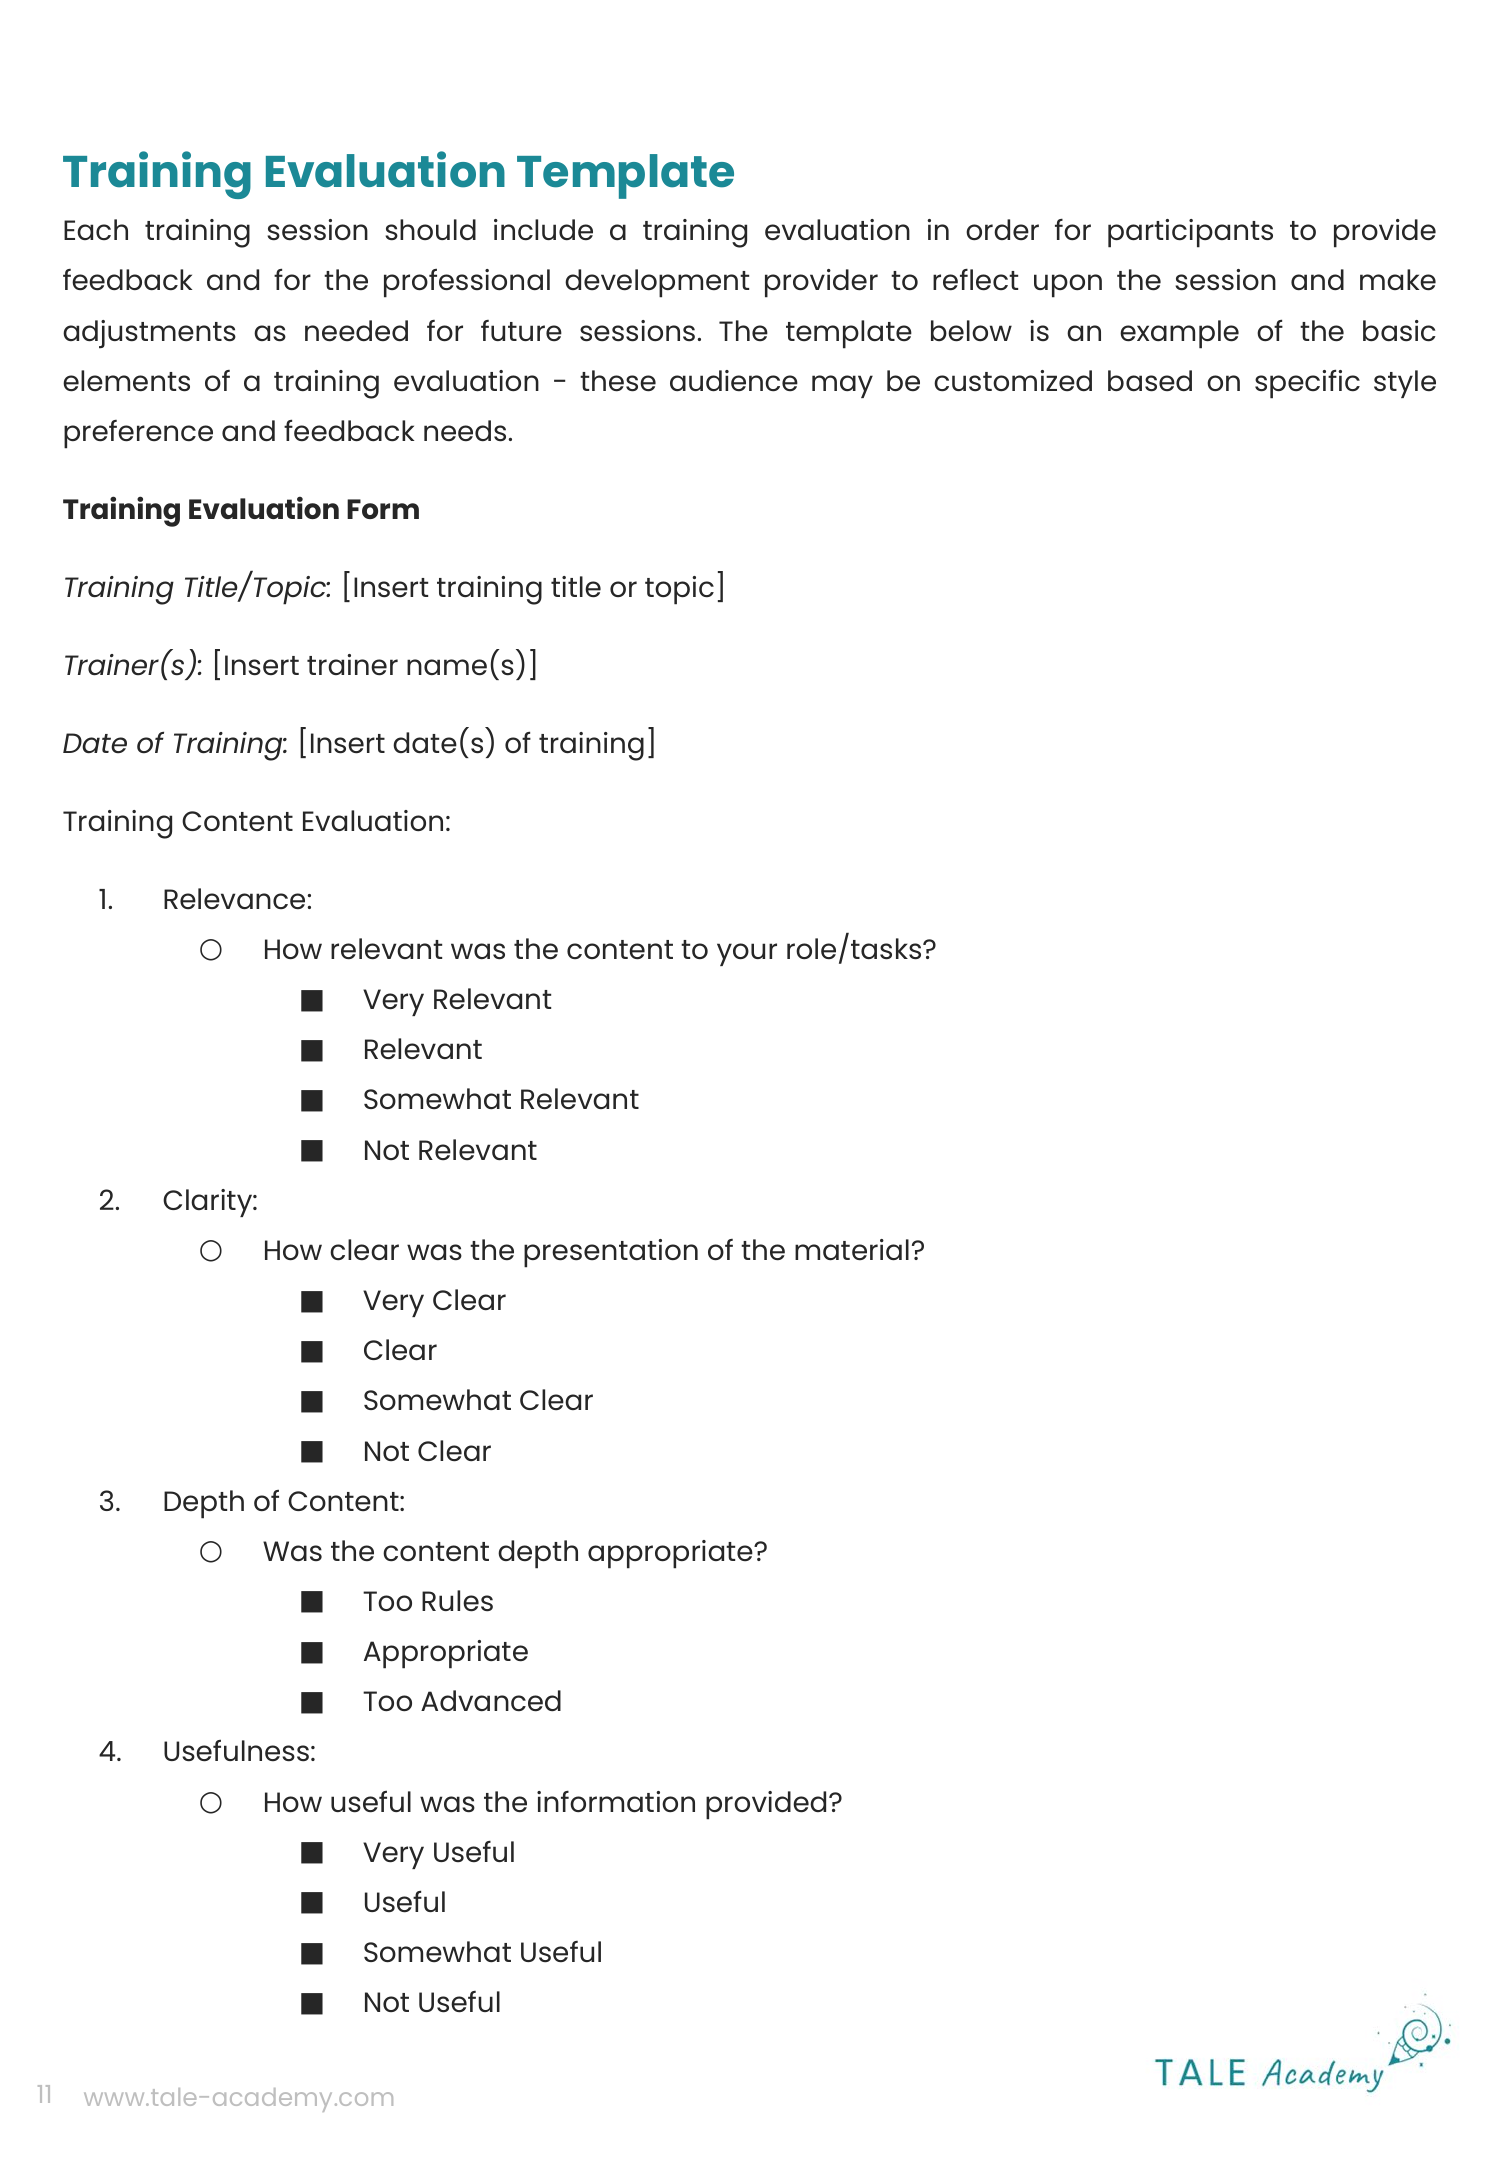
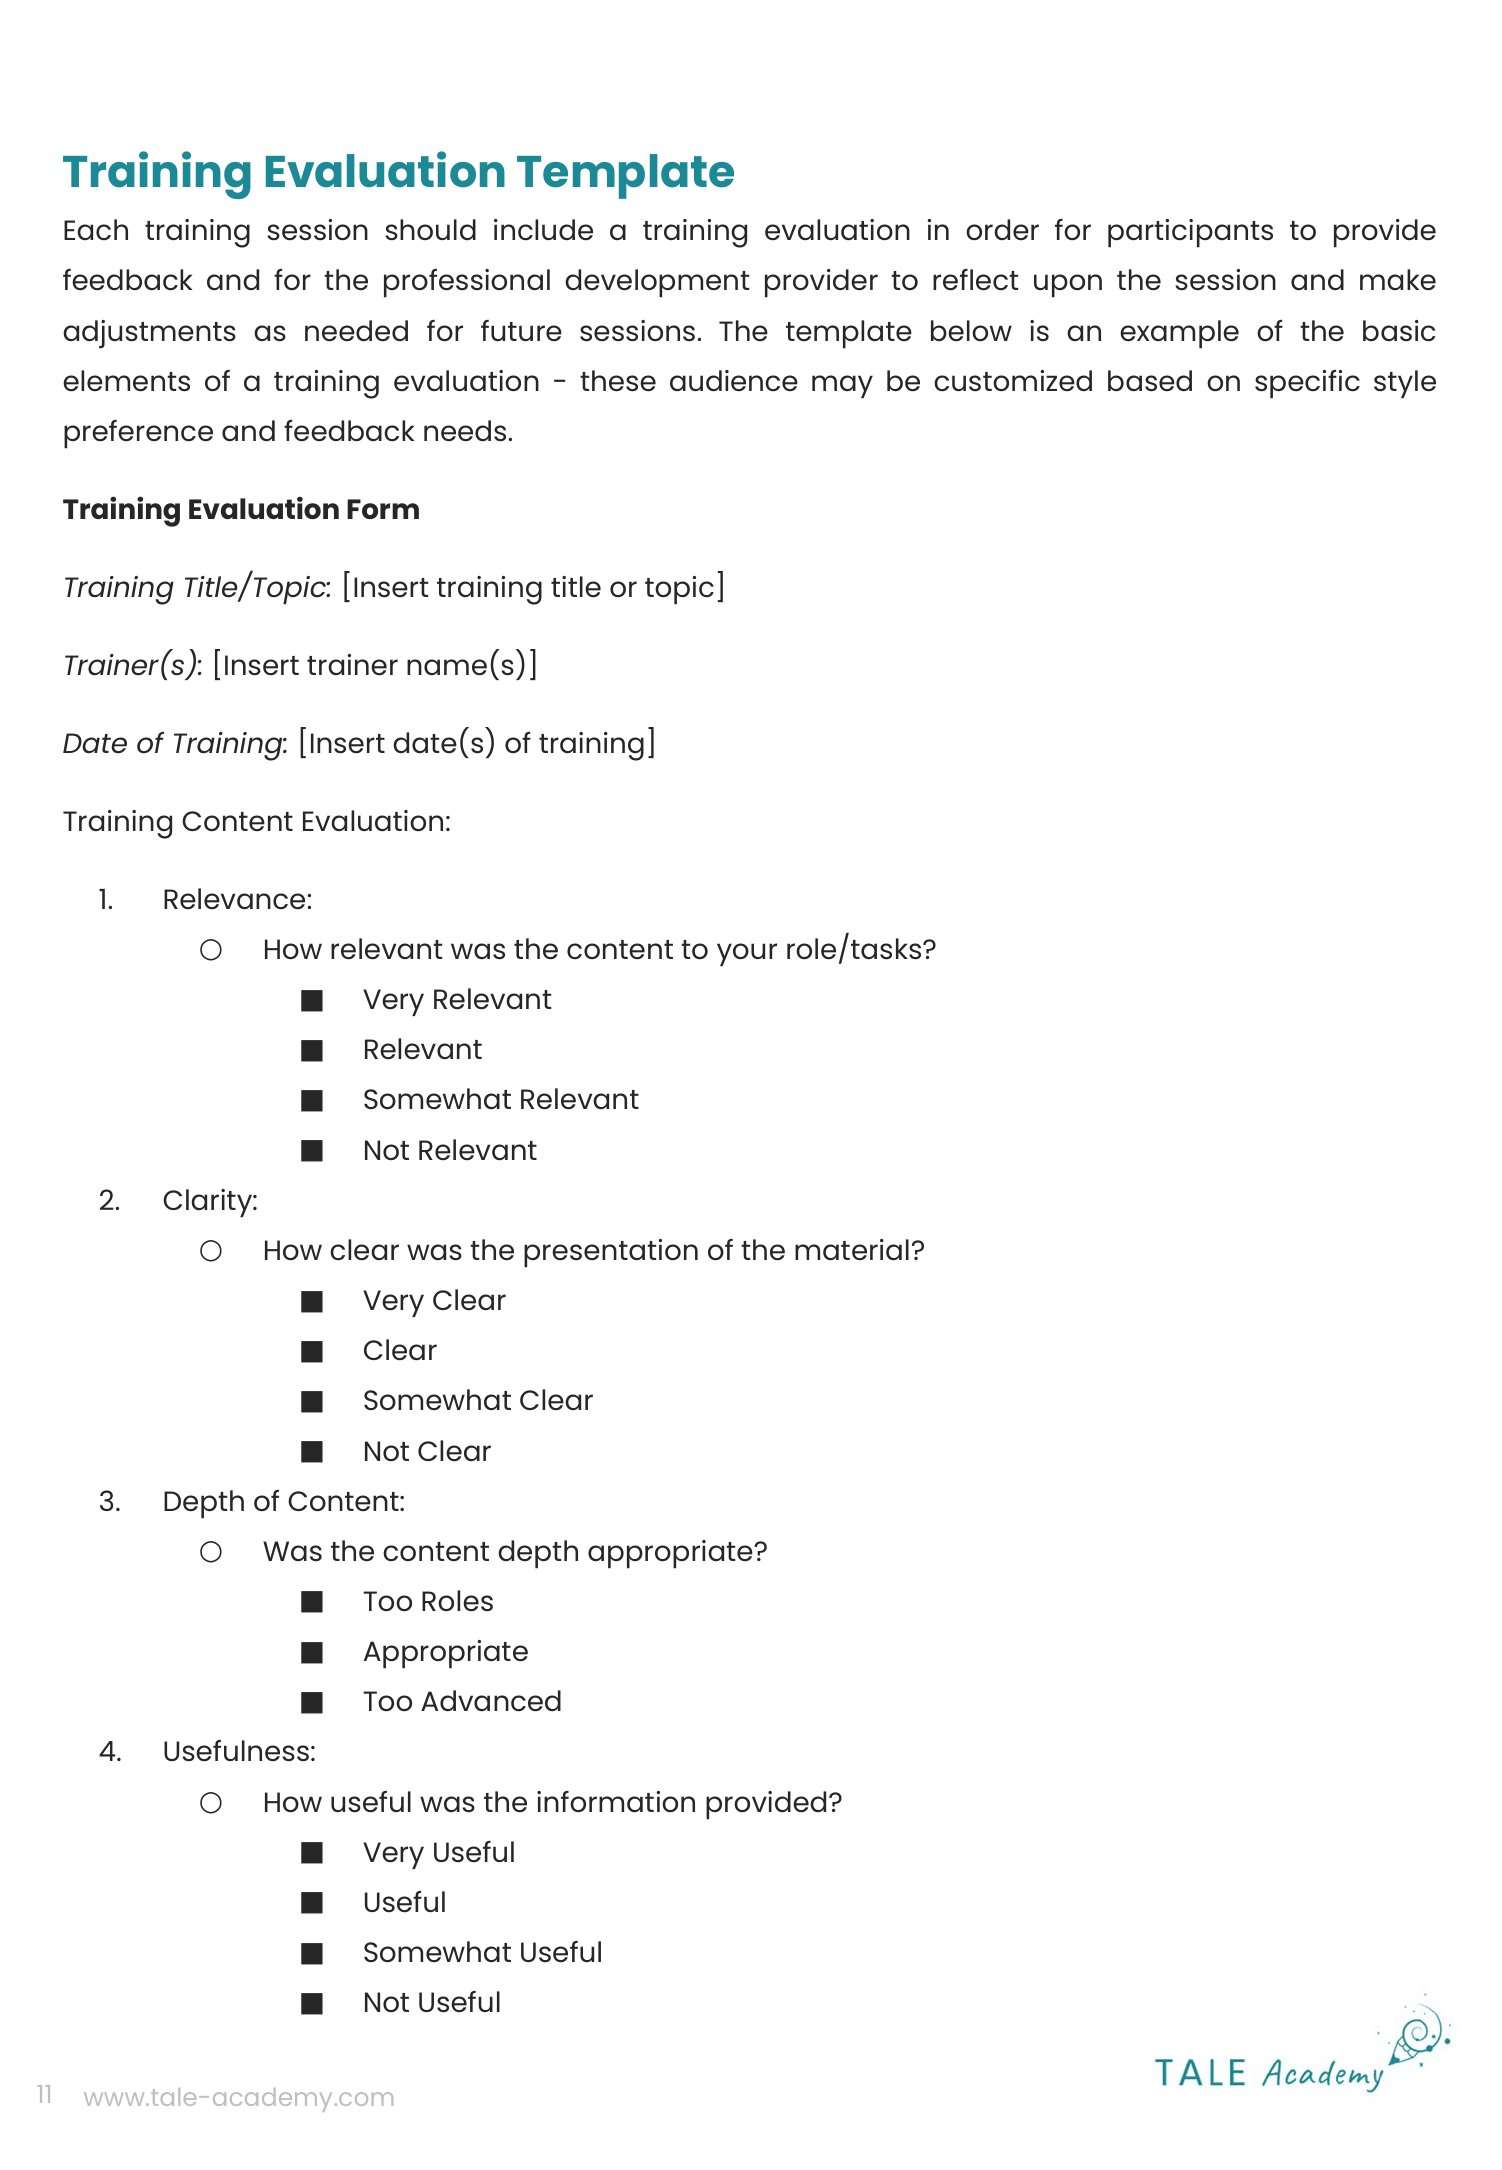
Rules: Rules -> Roles
